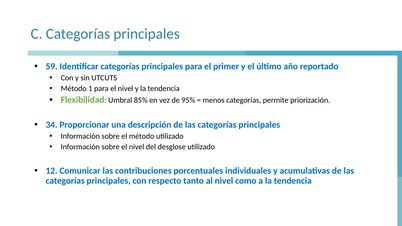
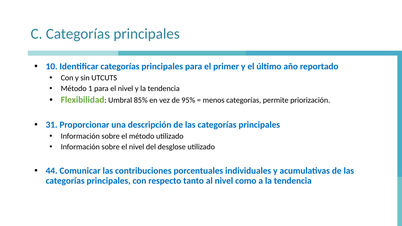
59: 59 -> 10
34: 34 -> 31
12: 12 -> 44
